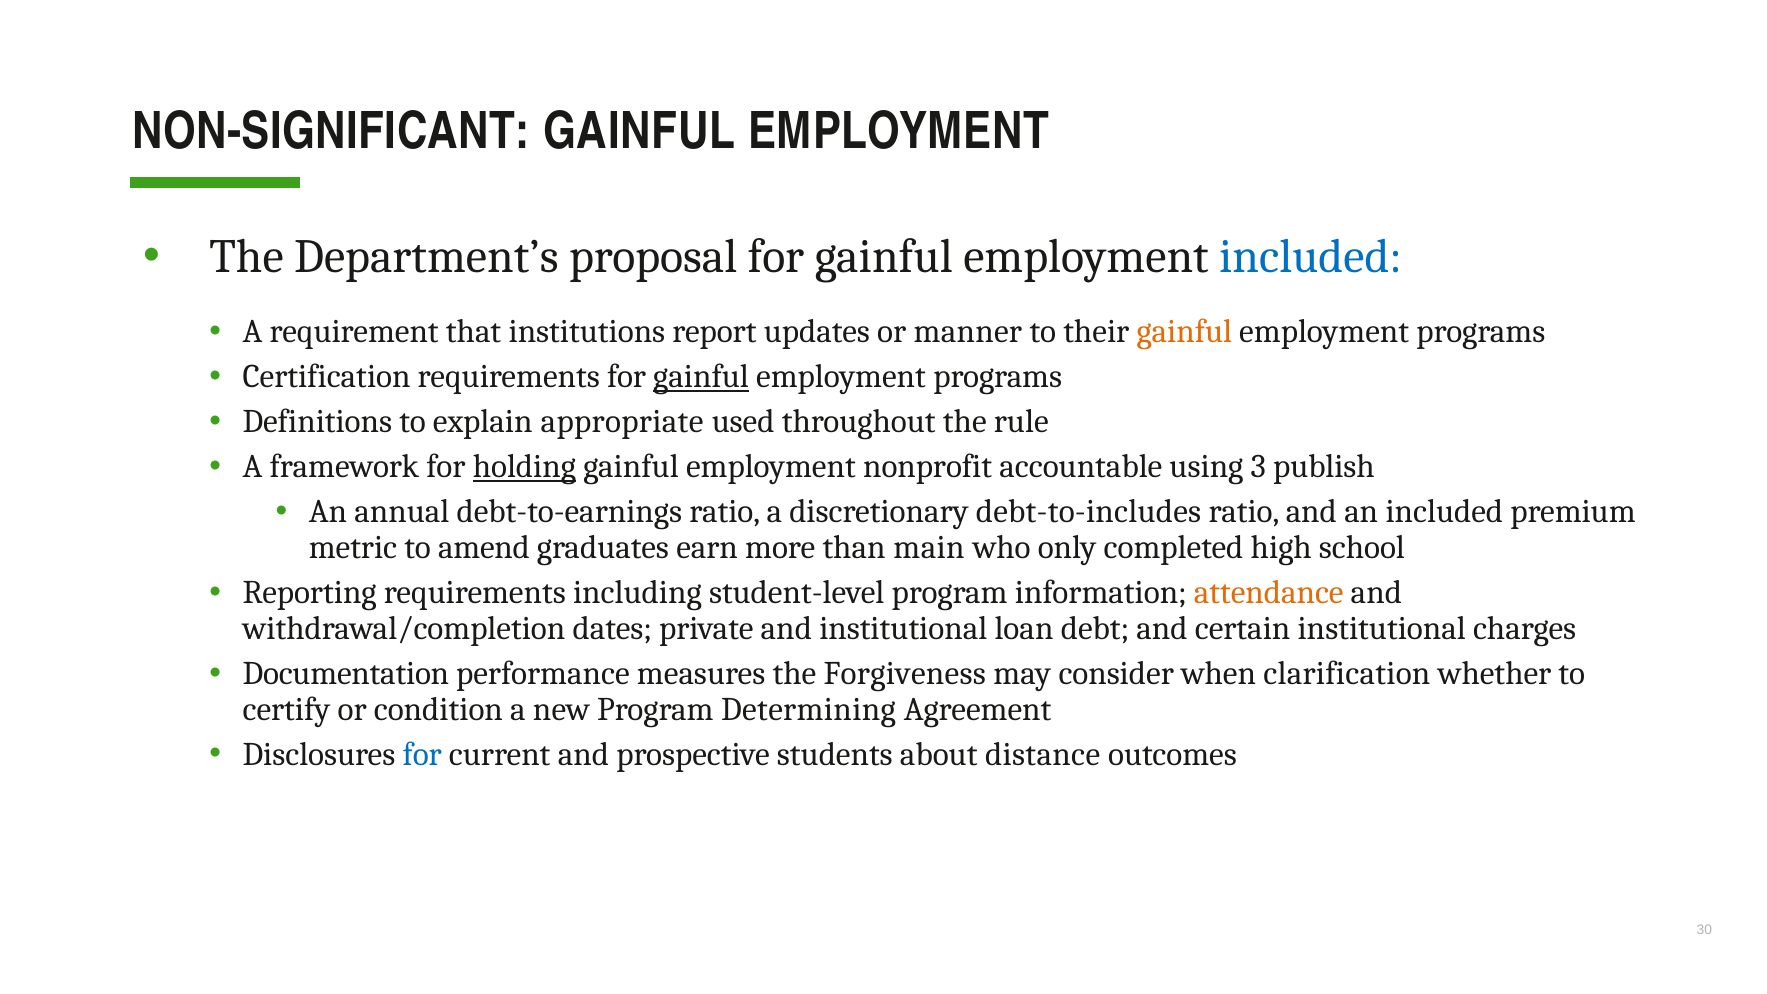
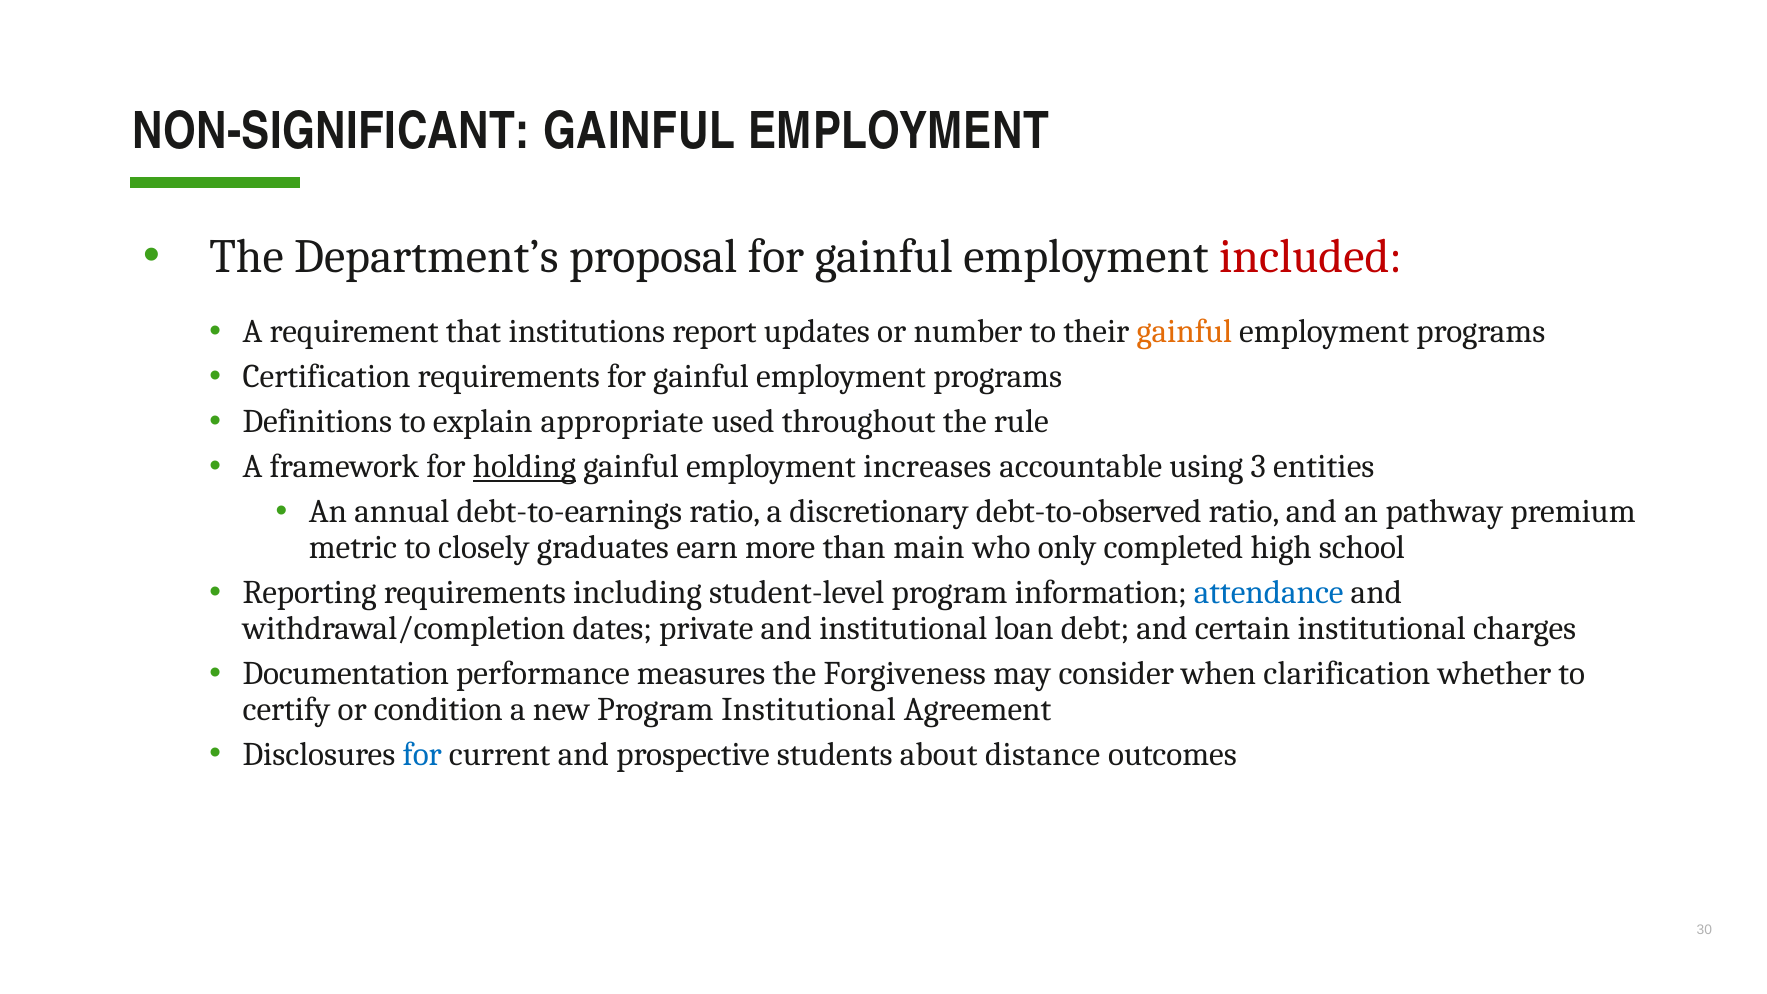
included at (1311, 257) colour: blue -> red
manner: manner -> number
gainful at (701, 377) underline: present -> none
nonprofit: nonprofit -> increases
publish: publish -> entities
debt-to-includes: debt-to-includes -> debt-to-observed
an included: included -> pathway
amend: amend -> closely
attendance colour: orange -> blue
Program Determining: Determining -> Institutional
